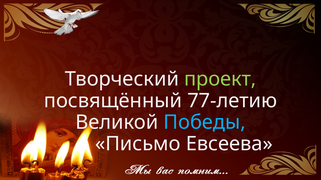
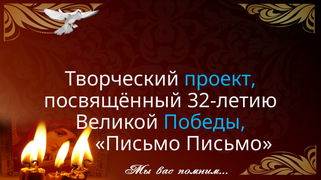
проект colour: light green -> light blue
77-летию: 77-летию -> 32-летию
Письмо Евсеева: Евсеева -> Письмо
